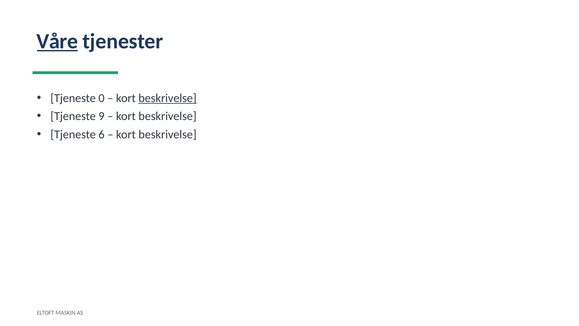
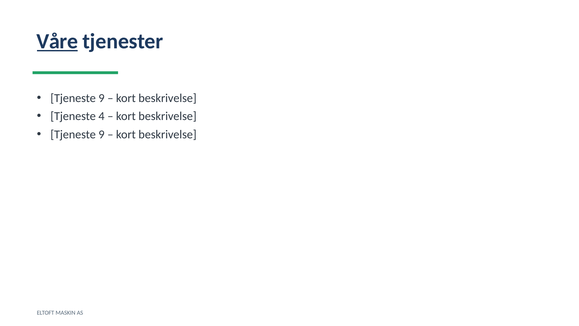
0 at (102, 98): 0 -> 9
beskrivelse at (168, 98) underline: present -> none
9: 9 -> 4
6 at (102, 134): 6 -> 9
